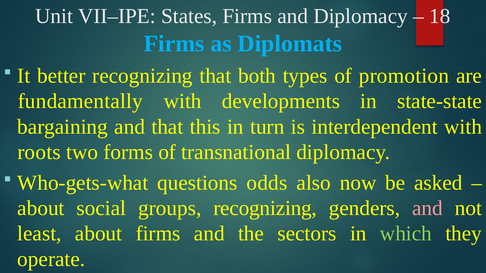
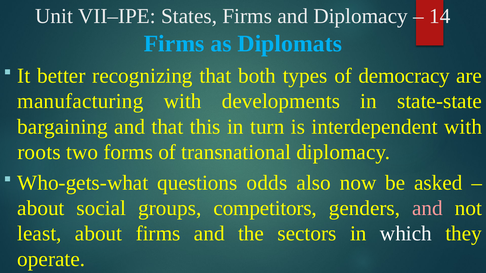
18: 18 -> 14
promotion: promotion -> democracy
fundamentally: fundamentally -> manufacturing
groups recognizing: recognizing -> competitors
which colour: light green -> white
